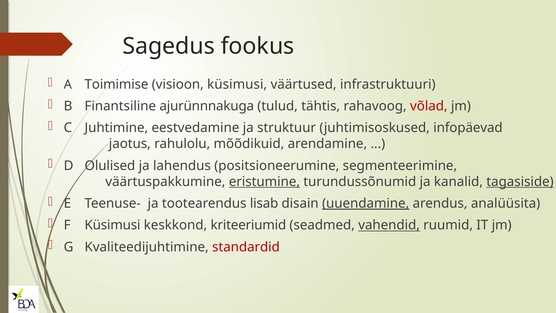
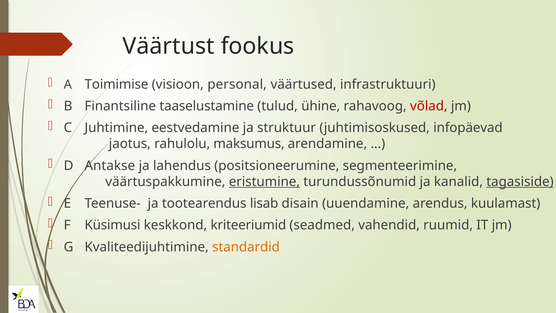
Sagedus: Sagedus -> Väärtust
visioon küsimusi: küsimusi -> personal
ajurünnnakuga: ajurünnnakuga -> taaselustamine
tähtis: tähtis -> ühine
mõõdikuid: mõõdikuid -> maksumus
Olulised: Olulised -> Antakse
uuendamine underline: present -> none
analüüsita: analüüsita -> kuulamast
vahendid underline: present -> none
standardid colour: red -> orange
